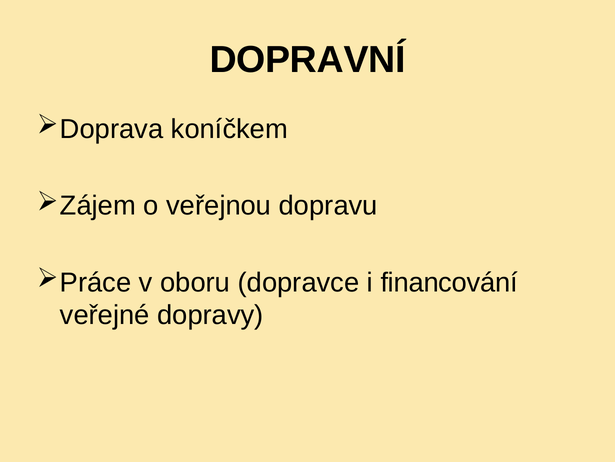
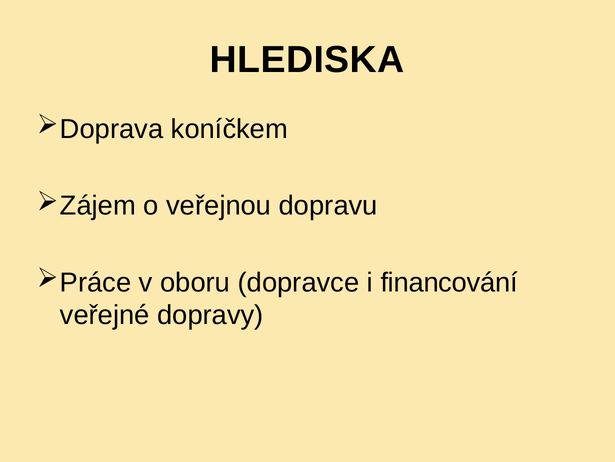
DOPRAVNÍ: DOPRAVNÍ -> HLEDISKA
